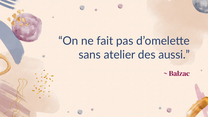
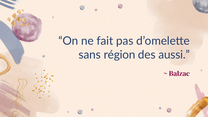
atelier: atelier -> région
